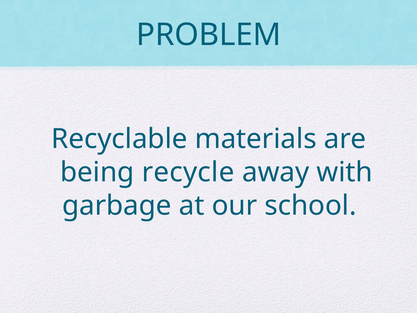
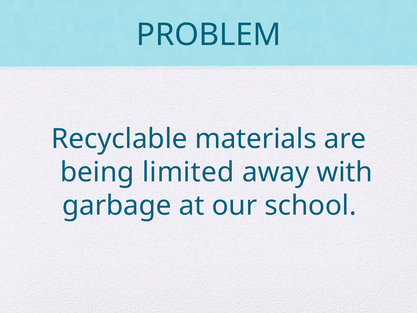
recycle: recycle -> limited
